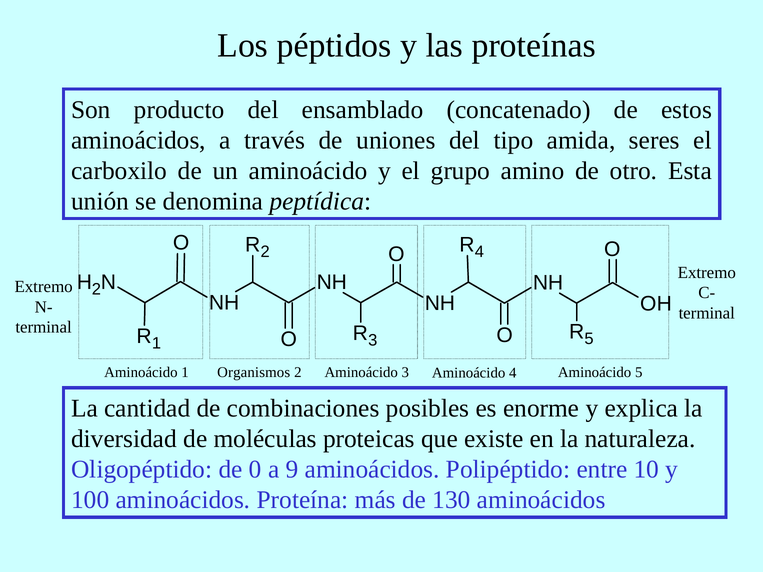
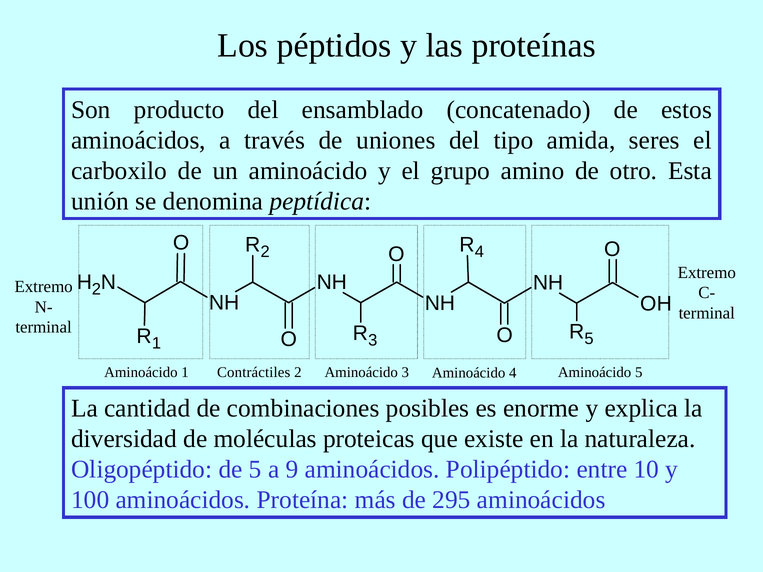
Organismos: Organismos -> Contráctiles
de 0: 0 -> 5
130: 130 -> 295
